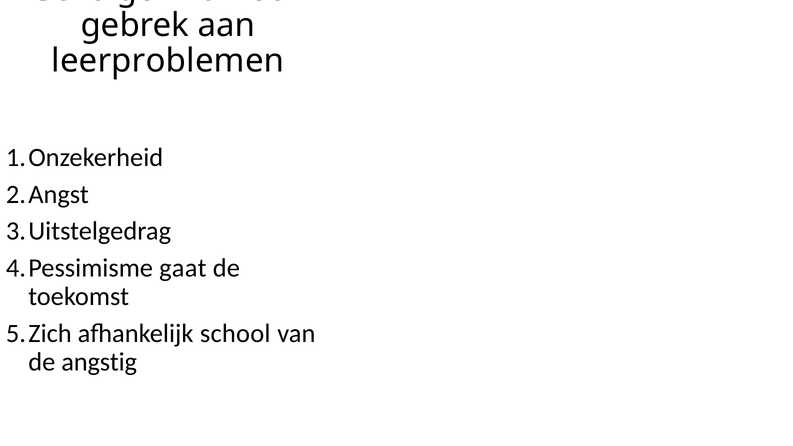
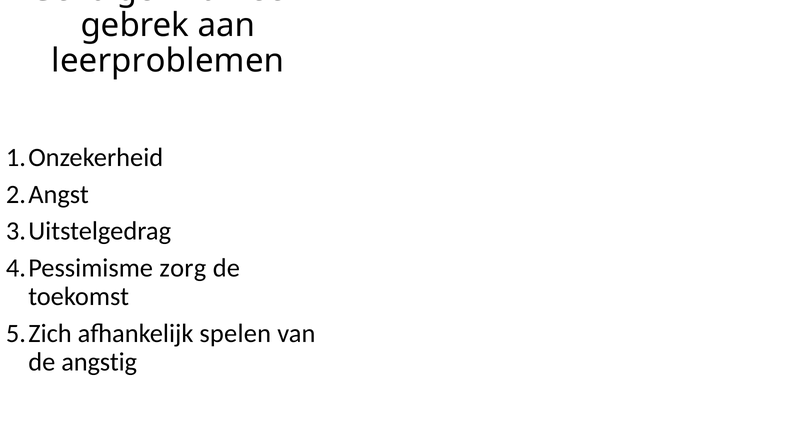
gaat: gaat -> zorg
school: school -> spelen
